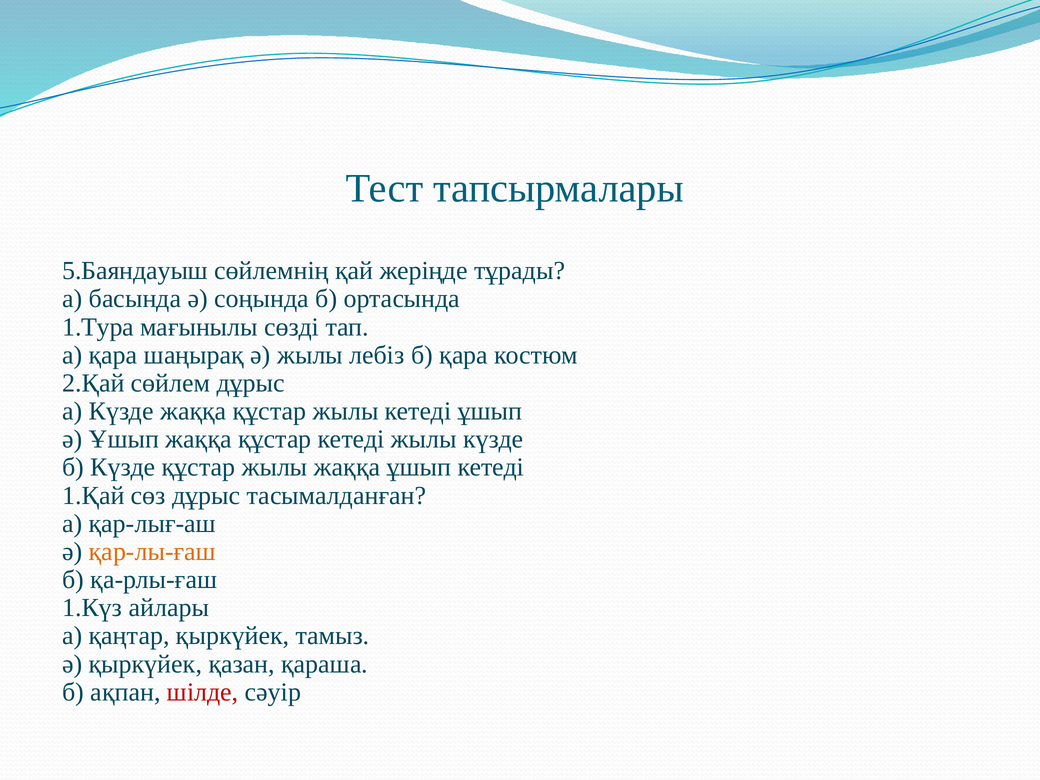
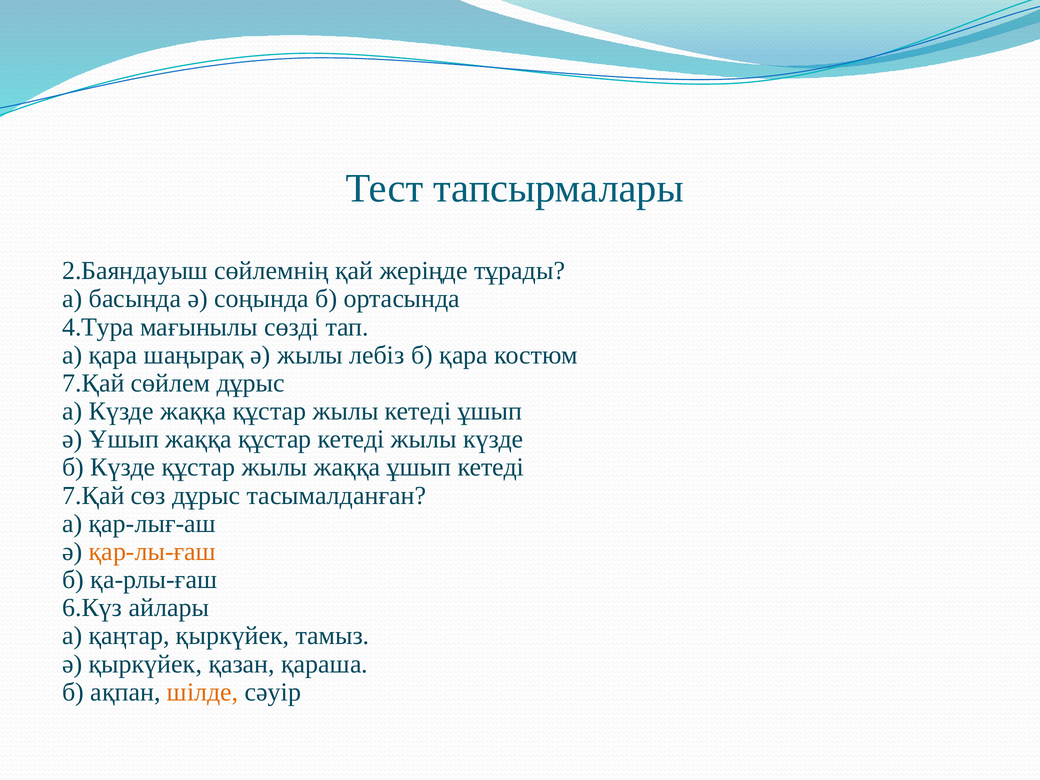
5.Баяндауыш: 5.Баяндауыш -> 2.Баяндауыш
1.Тура: 1.Тура -> 4.Тура
2.Қай at (93, 383): 2.Қай -> 7.Қай
1.Қай at (93, 495): 1.Қай -> 7.Қай
1.Күз: 1.Күз -> 6.Күз
шілде colour: red -> orange
